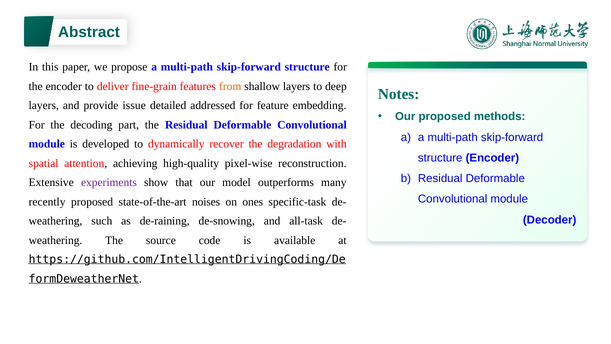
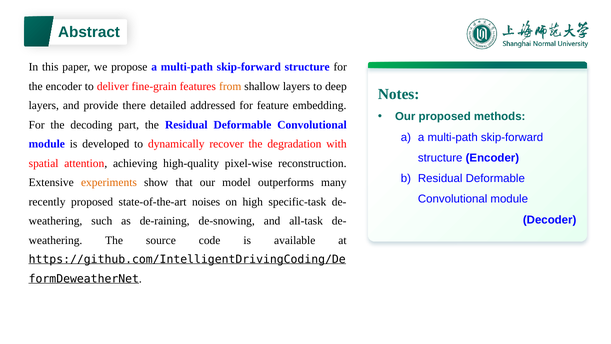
issue: issue -> there
experiments colour: purple -> orange
ones: ones -> high
